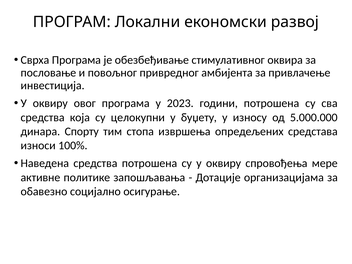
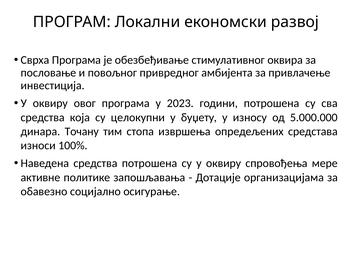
Спорту: Спорту -> Точану
